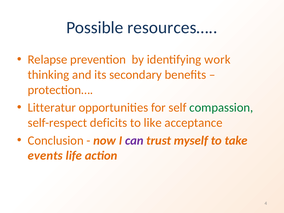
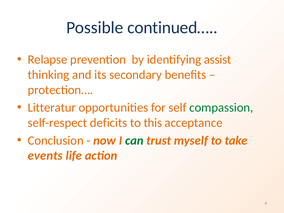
resources…: resources… -> continued…
work: work -> assist
like: like -> this
can colour: purple -> green
